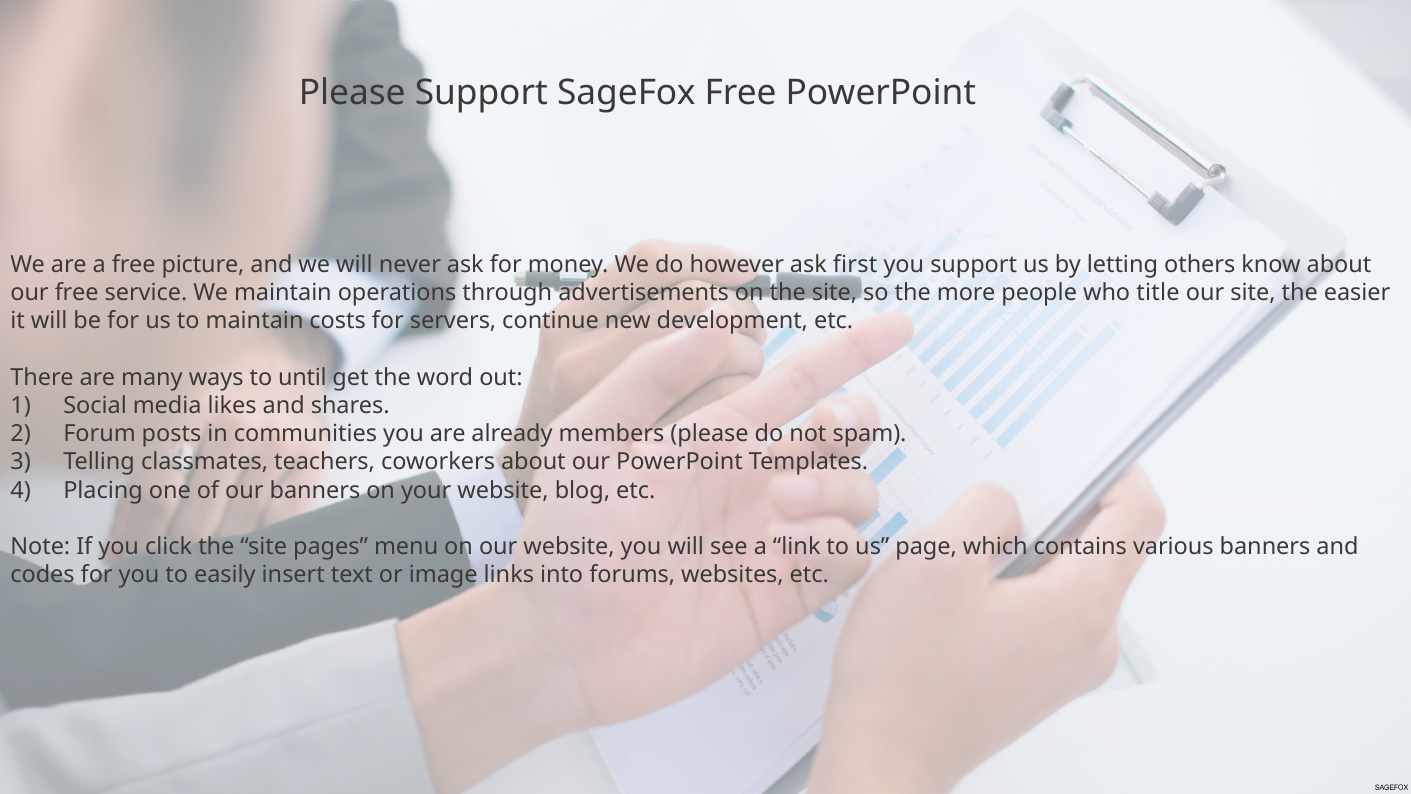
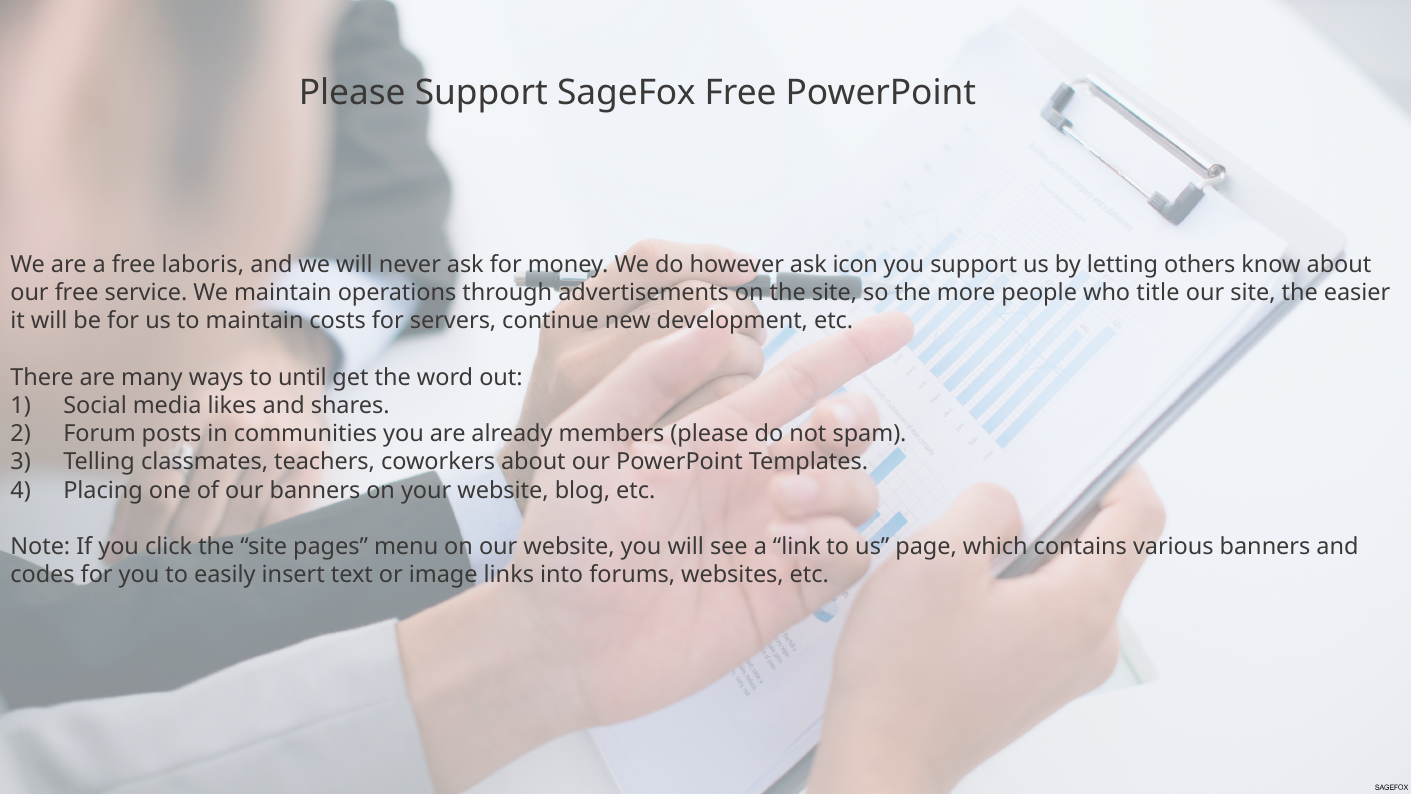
picture: picture -> laboris
first: first -> icon
